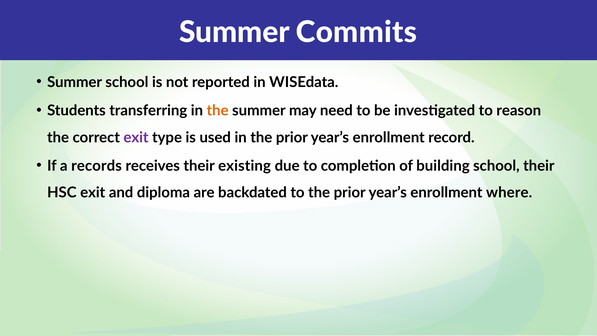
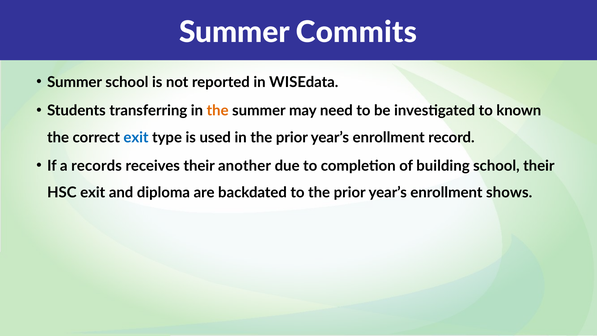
reason: reason -> known
exit at (136, 137) colour: purple -> blue
existing: existing -> another
where: where -> shows
